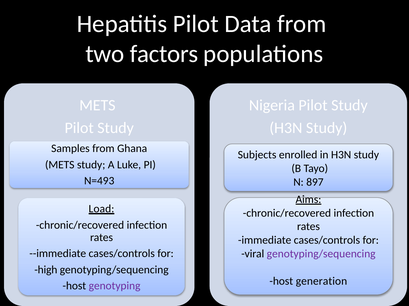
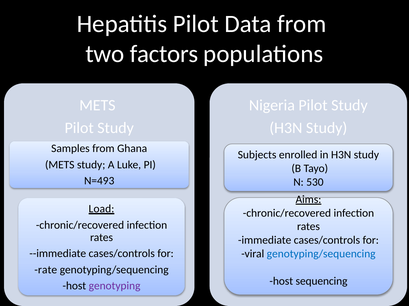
897: 897 -> 530
genotyping/sequencing at (321, 254) colour: purple -> blue
high: high -> rate
generation: generation -> sequencing
